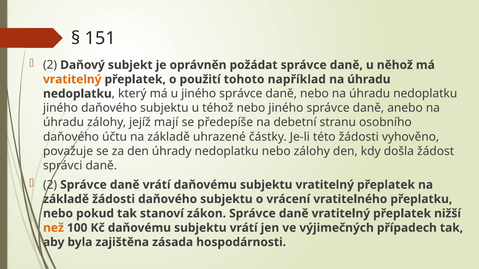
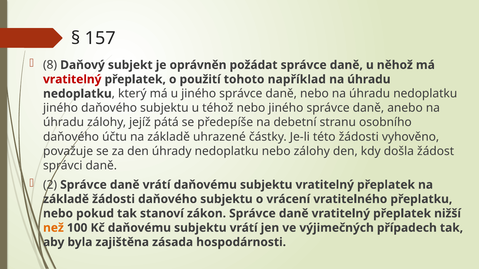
151: 151 -> 157
2 at (50, 65): 2 -> 8
vratitelný at (72, 79) colour: orange -> red
mají: mají -> pátá
